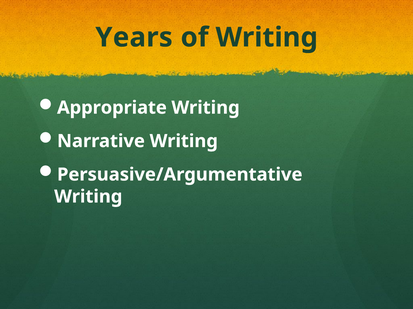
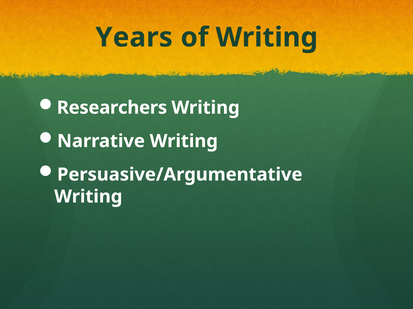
Appropriate: Appropriate -> Researchers
